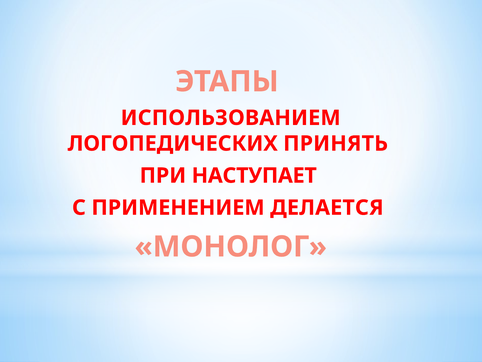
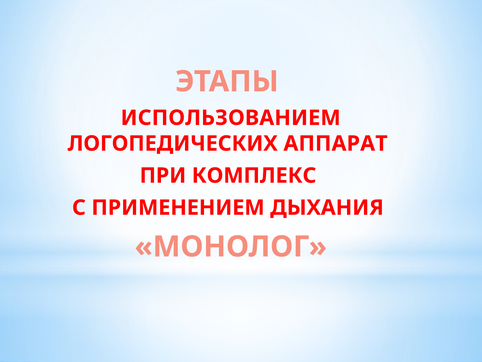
ПРИНЯТЬ: ПРИНЯТЬ -> АППАРАТ
НАСТУПАЕТ: НАСТУПАЕТ -> КОМПЛЕКС
ДЕЛАЕТСЯ: ДЕЛАЕТСЯ -> ДЫХАНИЯ
